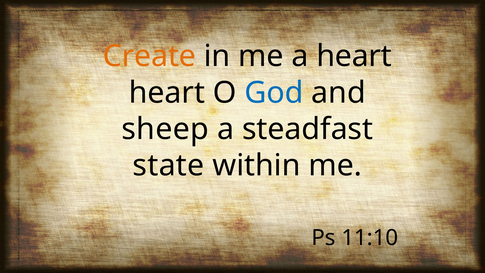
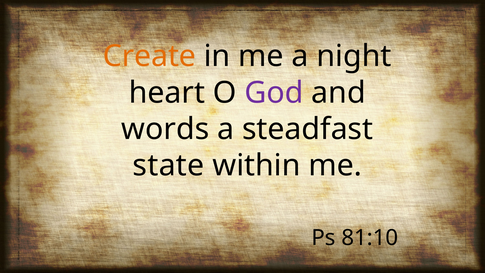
a heart: heart -> night
God colour: blue -> purple
sheep: sheep -> words
11:10: 11:10 -> 81:10
